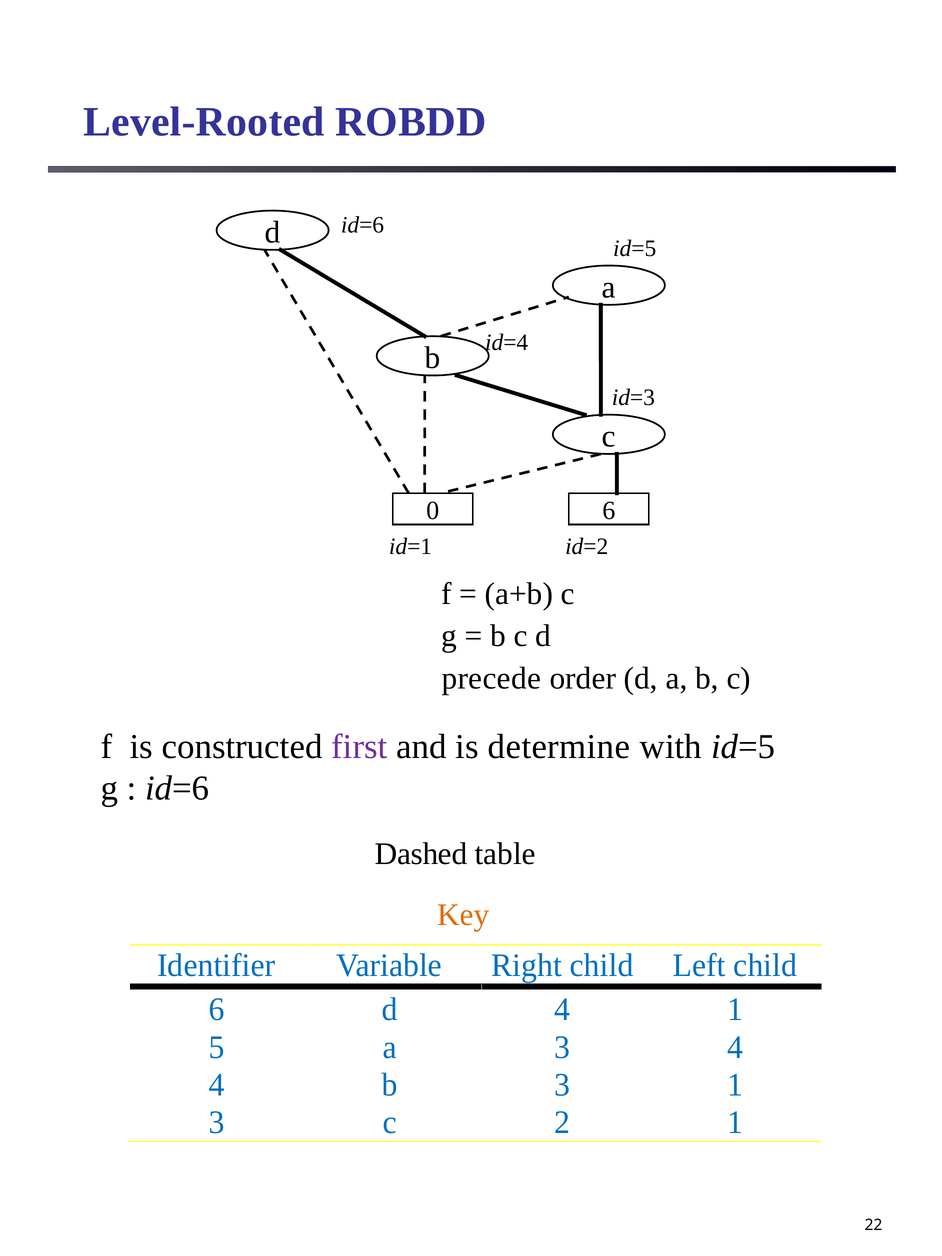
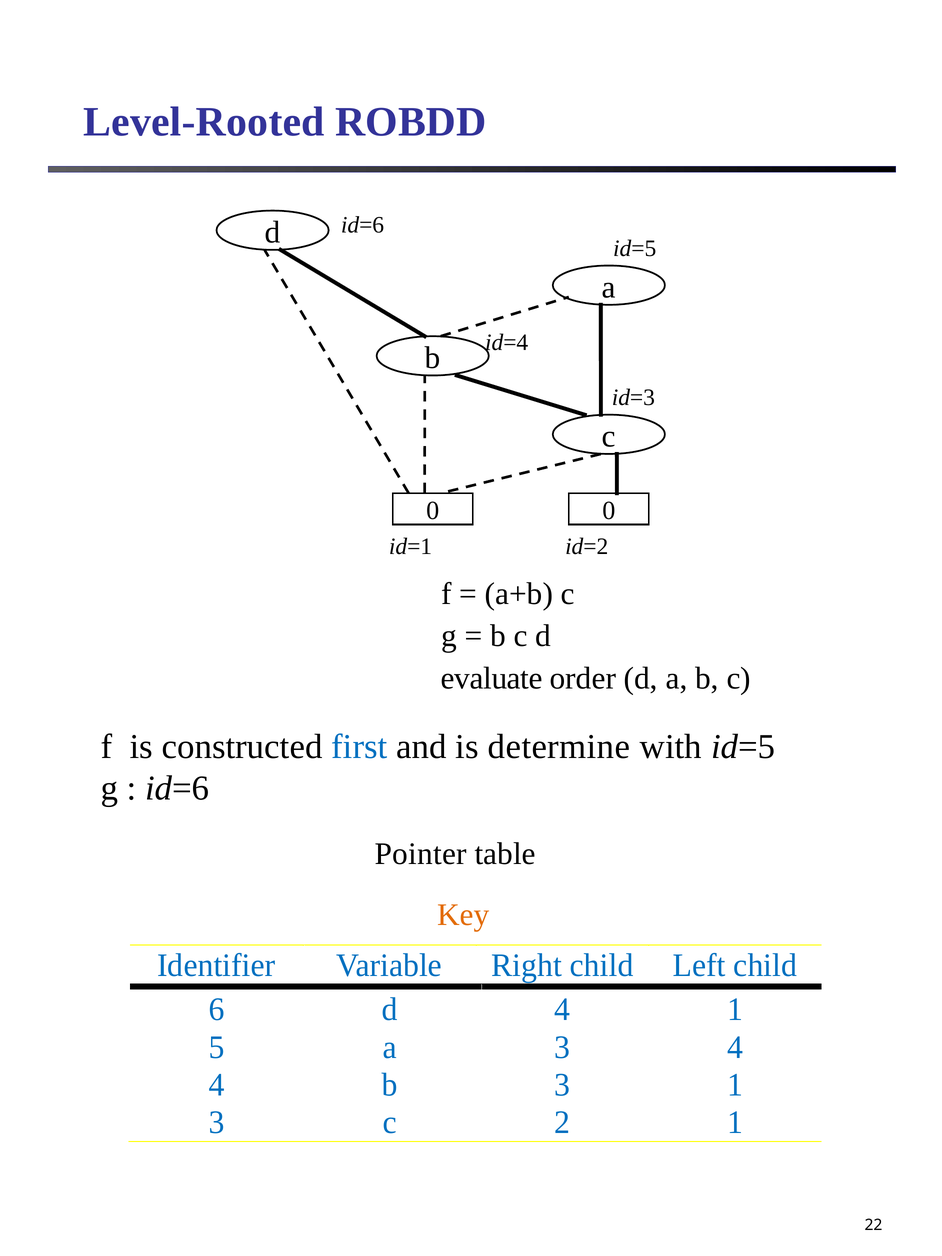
0 6: 6 -> 0
precede: precede -> evaluate
first colour: purple -> blue
Dashed: Dashed -> Pointer
